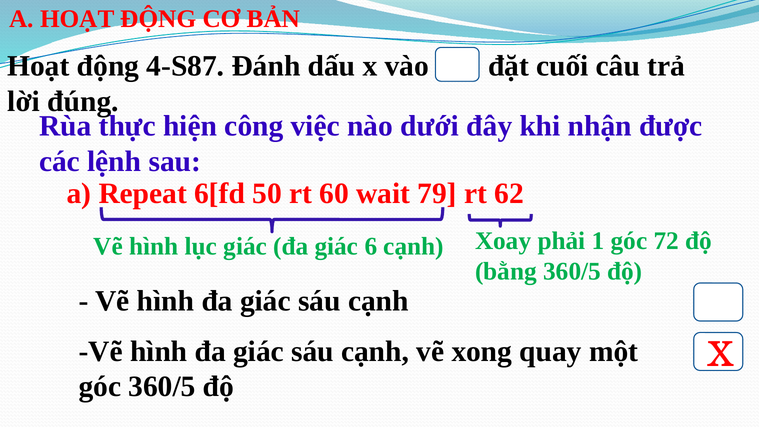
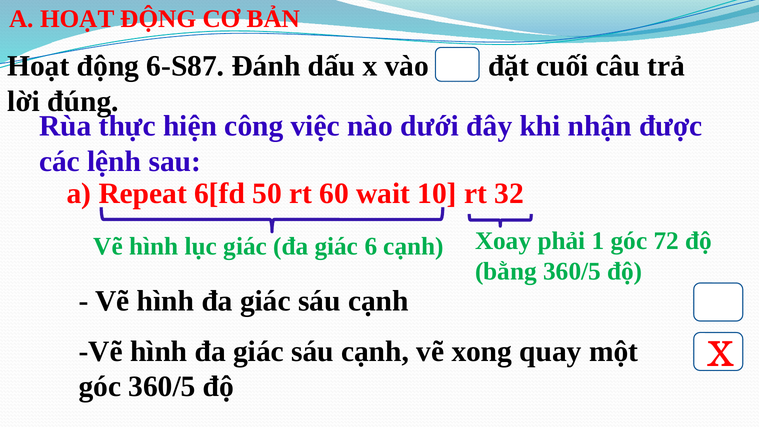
4-S87: 4-S87 -> 6-S87
79: 79 -> 10
62: 62 -> 32
